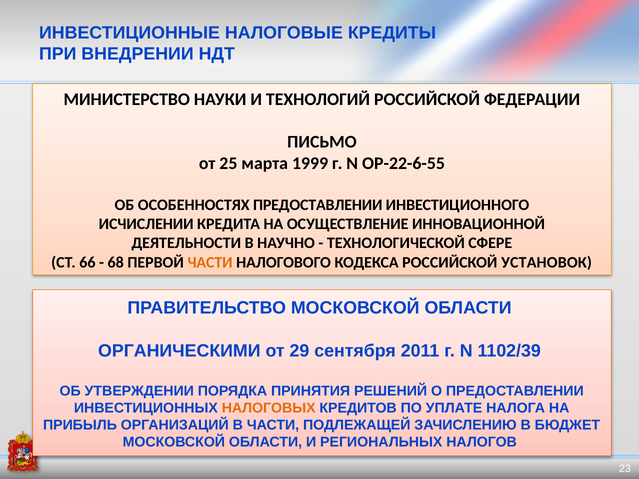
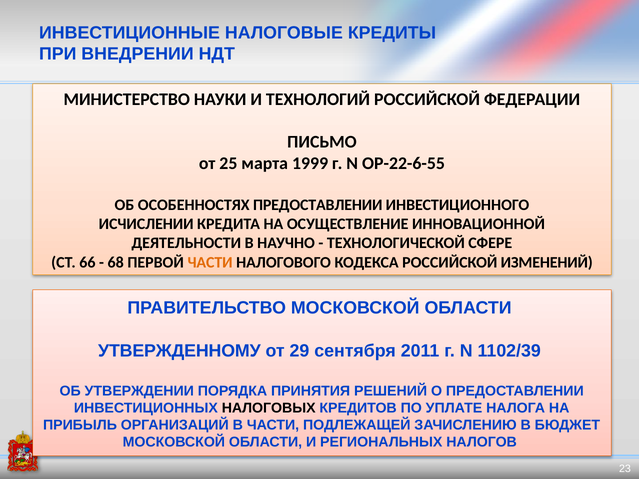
УСТАНОВОК: УСТАНОВОК -> ИЗМЕНЕНИЙ
ОРГАНИЧЕСКИМИ: ОРГАНИЧЕСКИМИ -> УТВЕРЖДЕННОМУ
НАЛОГОВЫХ colour: orange -> black
